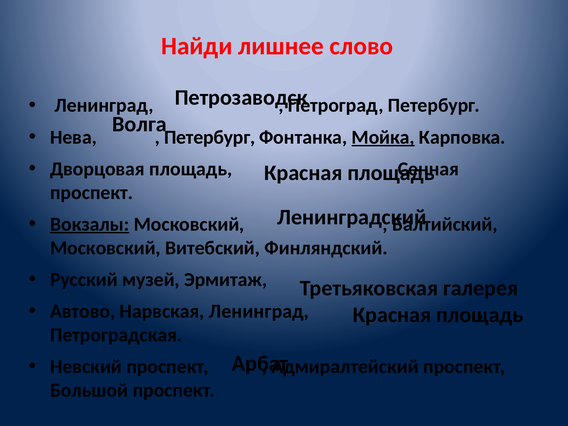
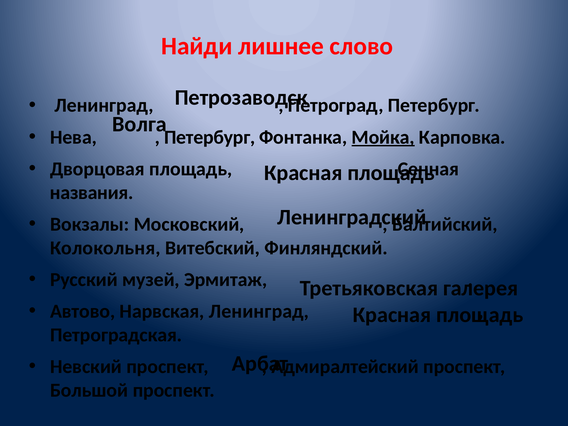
проспект at (92, 193): проспект -> названия
Вокзалы underline: present -> none
Московский at (105, 248): Московский -> Колокольня
